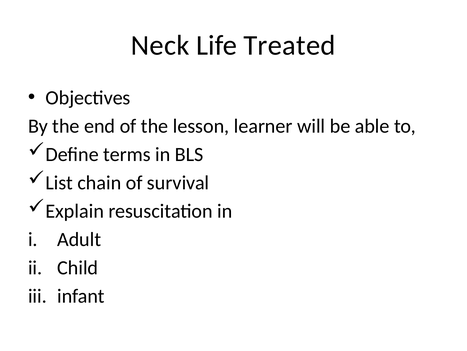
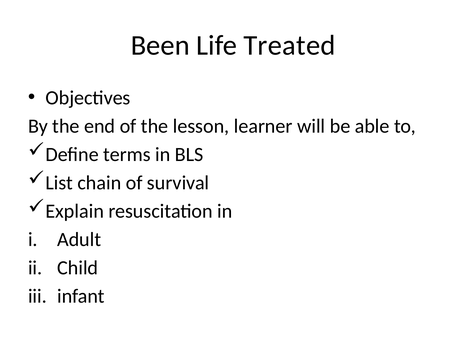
Neck: Neck -> Been
